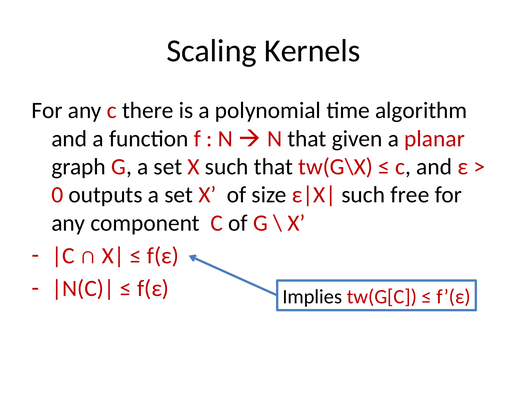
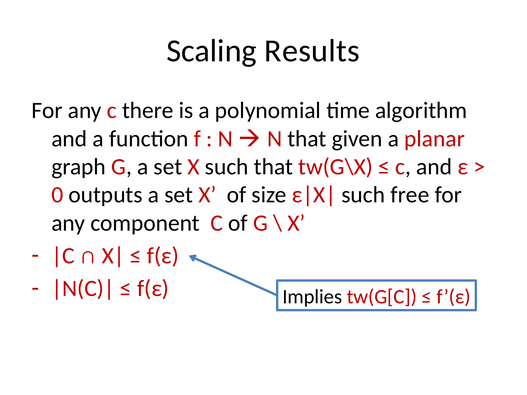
Kernels: Kernels -> Results
